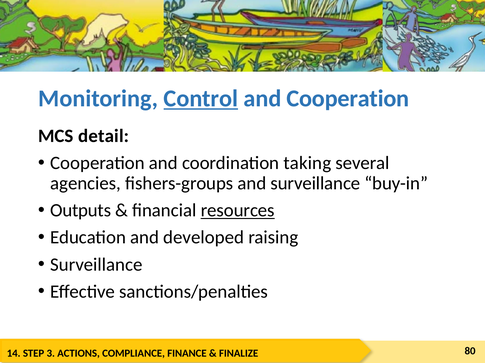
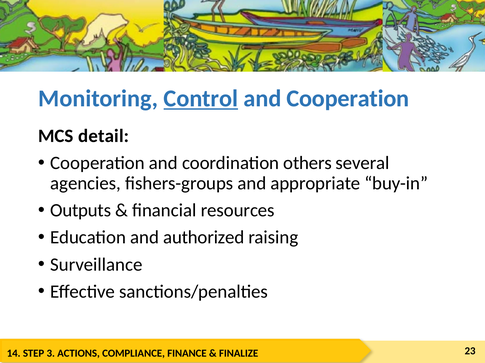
taking: taking -> others
and surveillance: surveillance -> appropriate
resources underline: present -> none
developed: developed -> authorized
80: 80 -> 23
